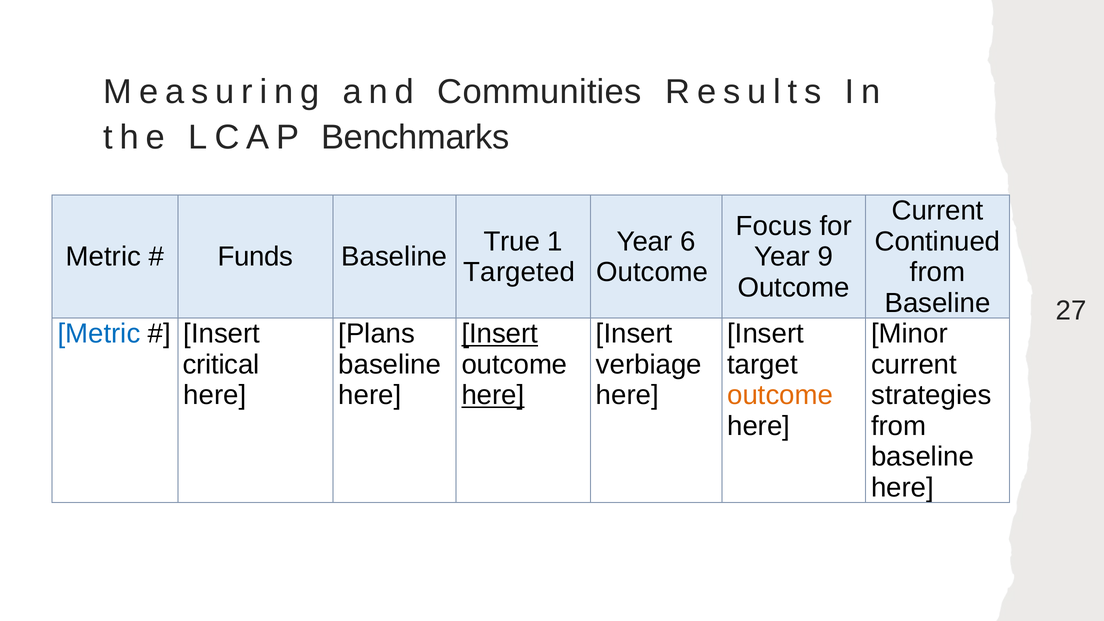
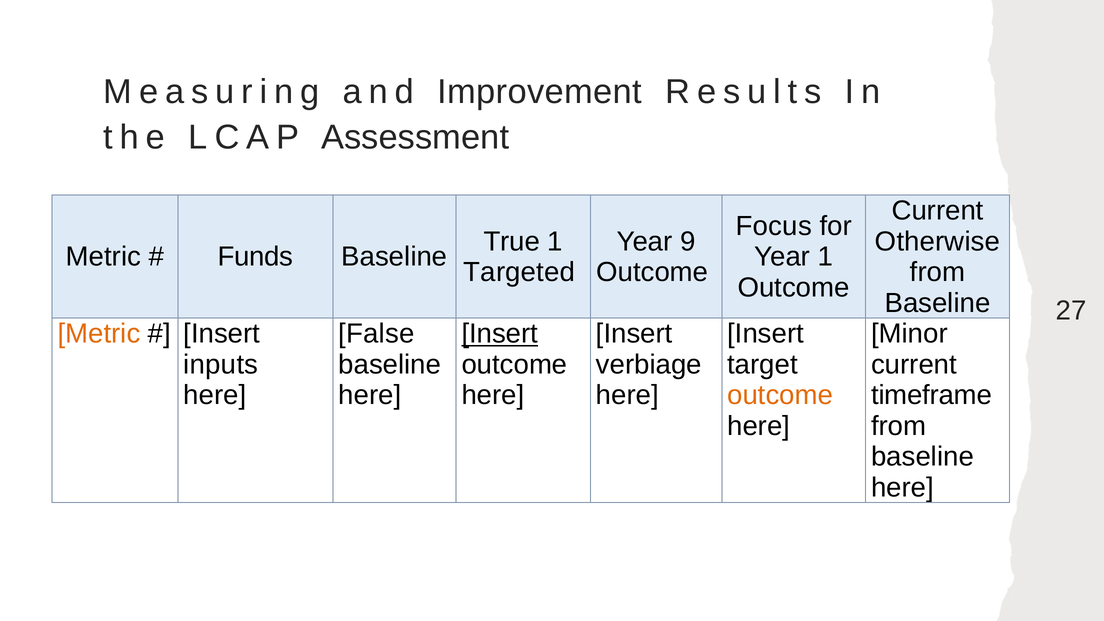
Communities: Communities -> Improvement
Benchmarks: Benchmarks -> Assessment
6: 6 -> 9
Continued: Continued -> Otherwise
Year 9: 9 -> 1
Metric at (99, 334) colour: blue -> orange
Plans: Plans -> False
critical: critical -> inputs
here at (493, 395) underline: present -> none
strategies: strategies -> timeframe
